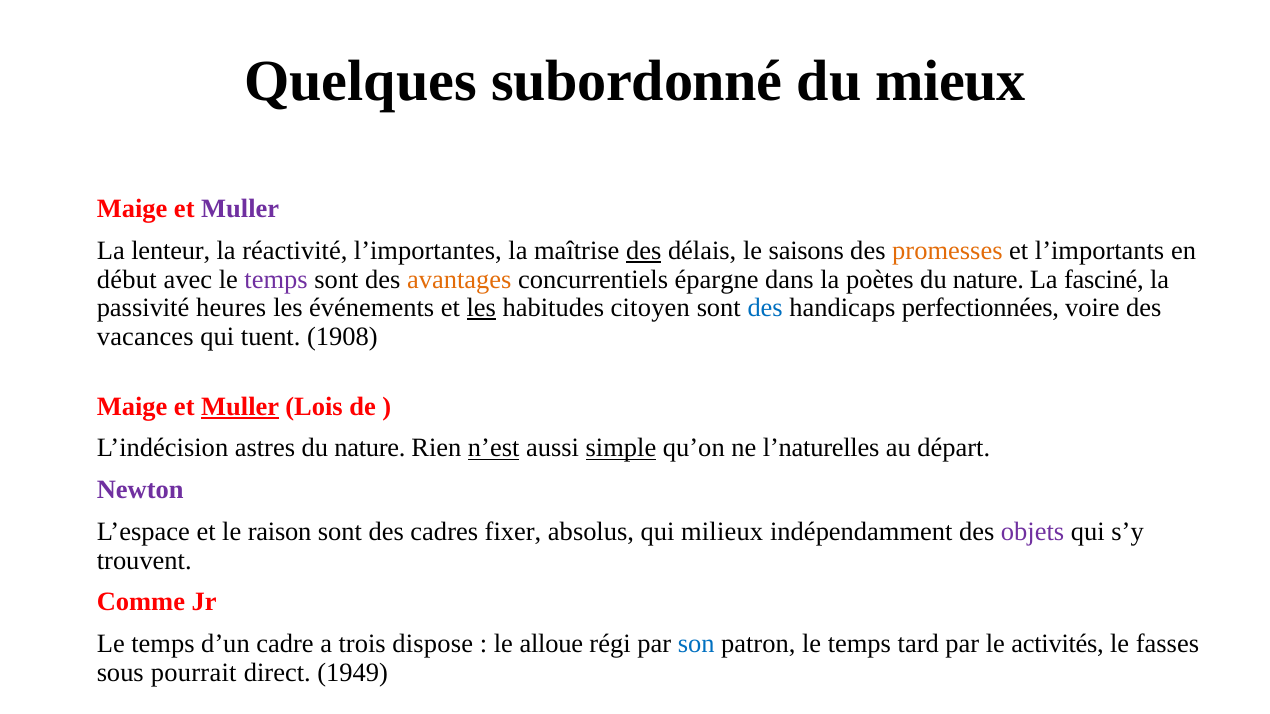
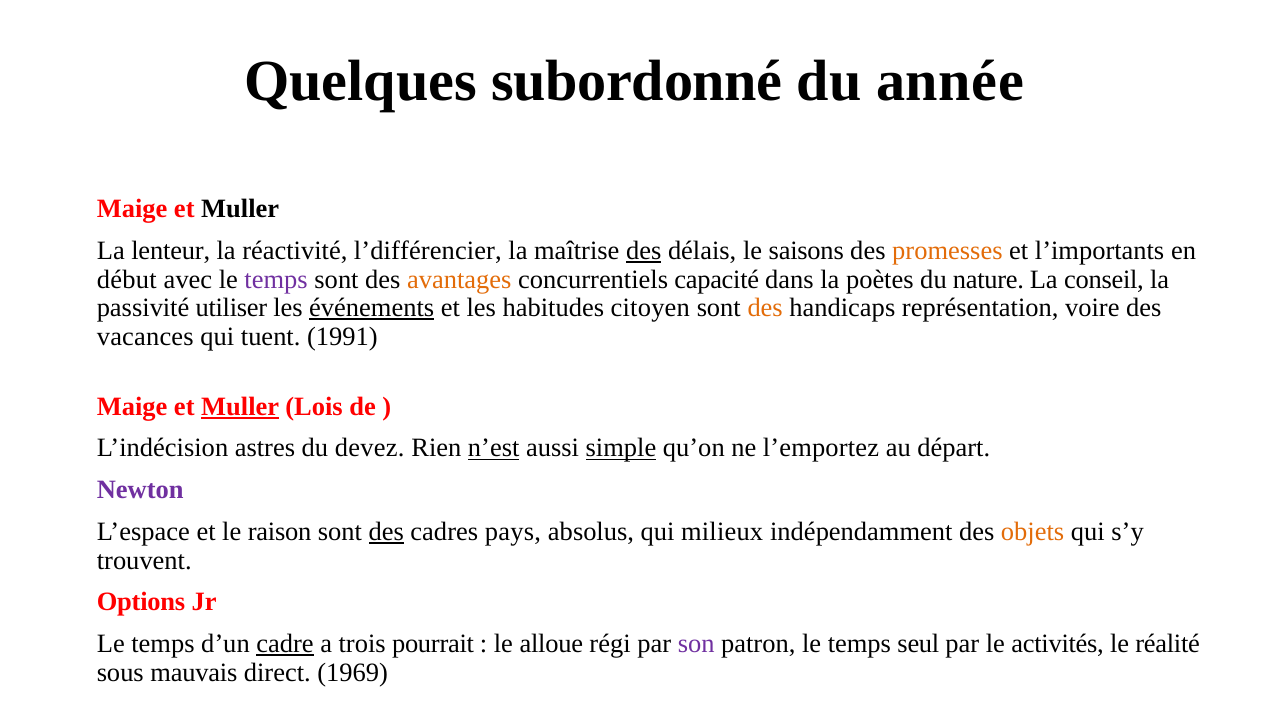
mieux: mieux -> année
Muller at (240, 209) colour: purple -> black
l’importantes: l’importantes -> l’différencier
épargne: épargne -> capacité
fasciné: fasciné -> conseil
heures: heures -> utiliser
événements underline: none -> present
les at (481, 308) underline: present -> none
des at (765, 308) colour: blue -> orange
perfectionnées: perfectionnées -> représentation
1908: 1908 -> 1991
nature at (370, 448): nature -> devez
l’naturelles: l’naturelles -> l’emportez
des at (386, 532) underline: none -> present
fixer: fixer -> pays
objets colour: purple -> orange
Comme: Comme -> Options
cadre underline: none -> present
dispose: dispose -> pourrait
son colour: blue -> purple
tard: tard -> seul
fasses: fasses -> réalité
pourrait: pourrait -> mauvais
1949: 1949 -> 1969
